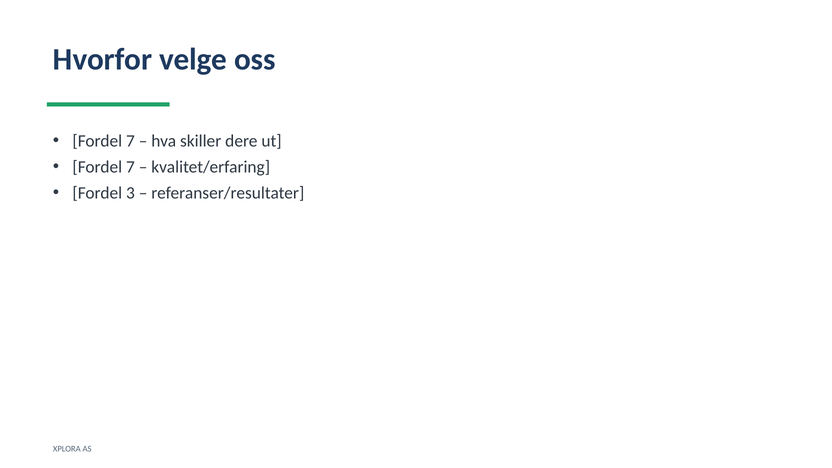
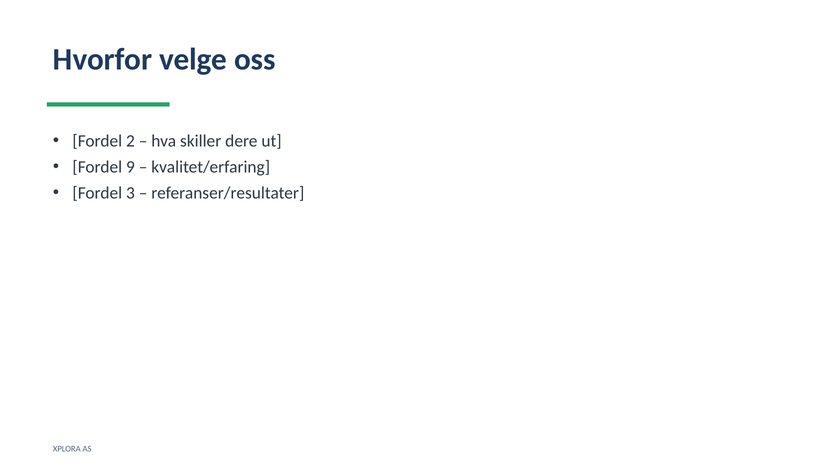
7 at (130, 141): 7 -> 2
7 at (130, 167): 7 -> 9
